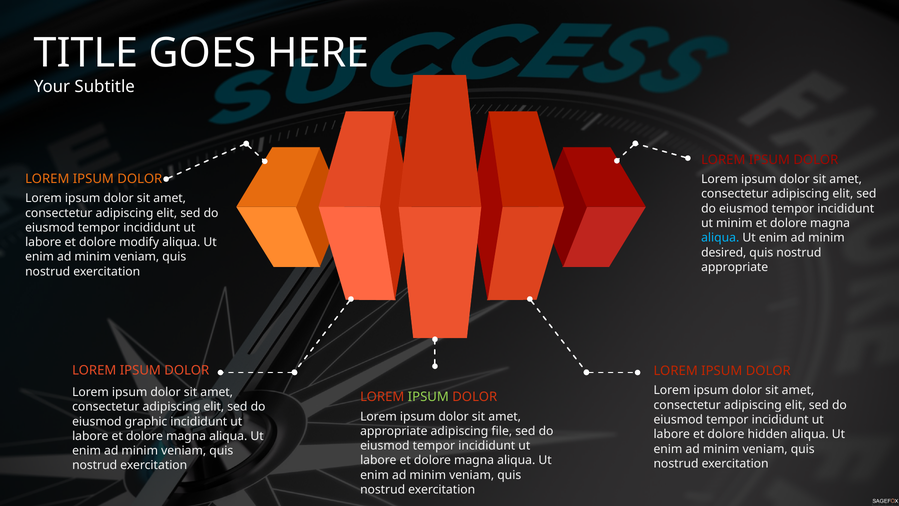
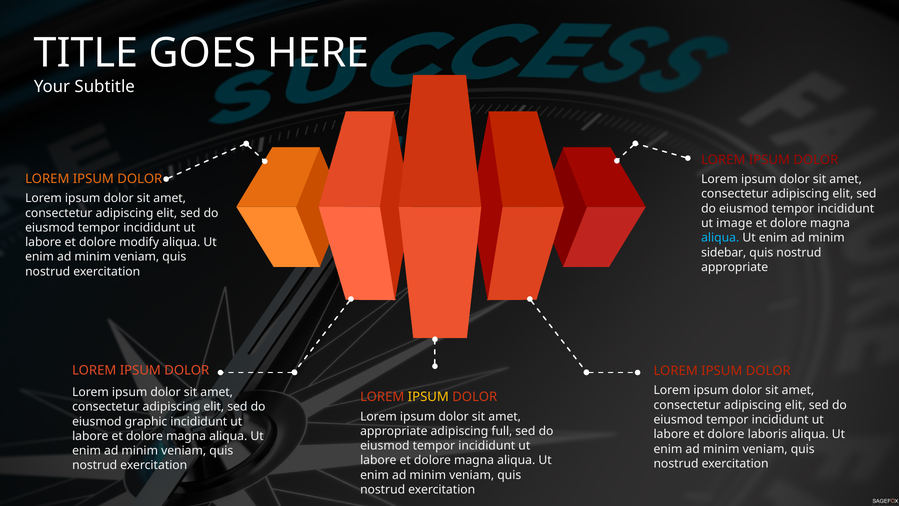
ut minim: minim -> image
desired: desired -> sidebar
IPSUM at (428, 397) colour: light green -> yellow
file: file -> full
hidden: hidden -> laboris
